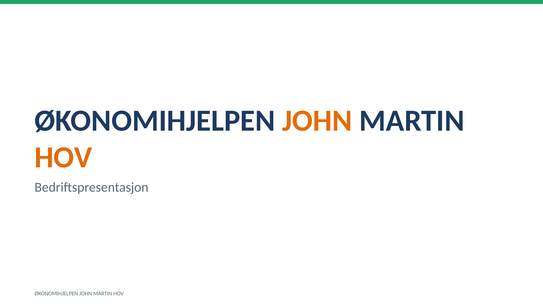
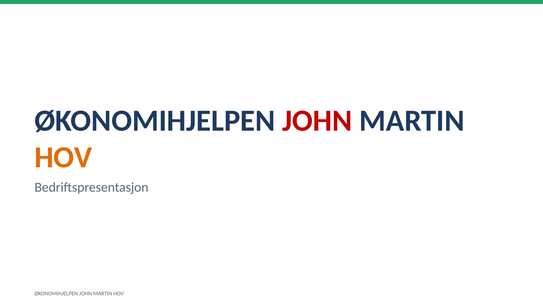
JOHN at (317, 120) colour: orange -> red
